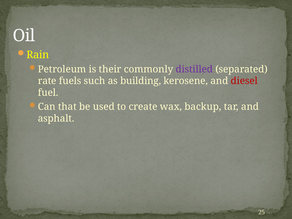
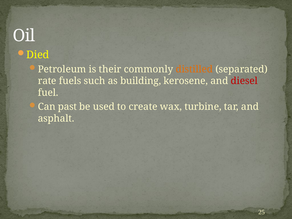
Rain: Rain -> Died
distilled colour: purple -> orange
that: that -> past
backup: backup -> turbine
